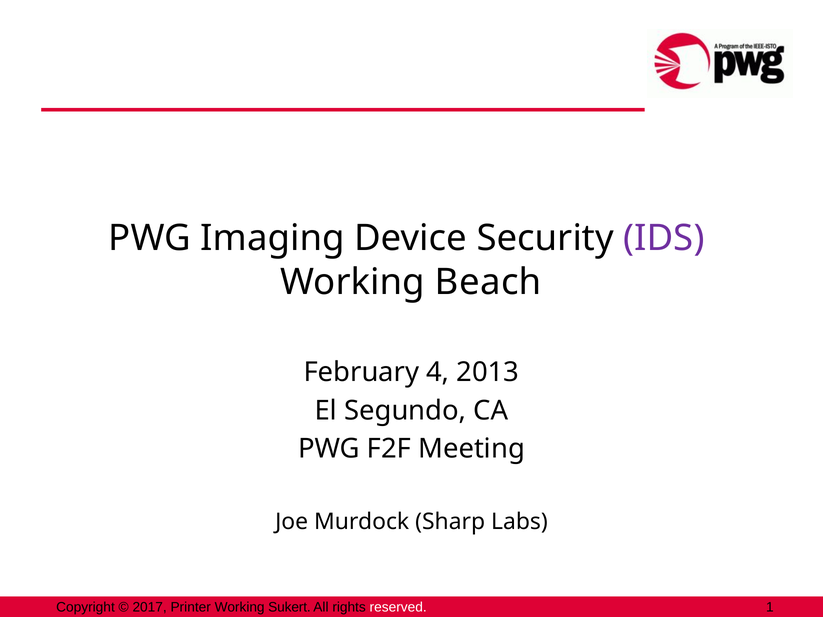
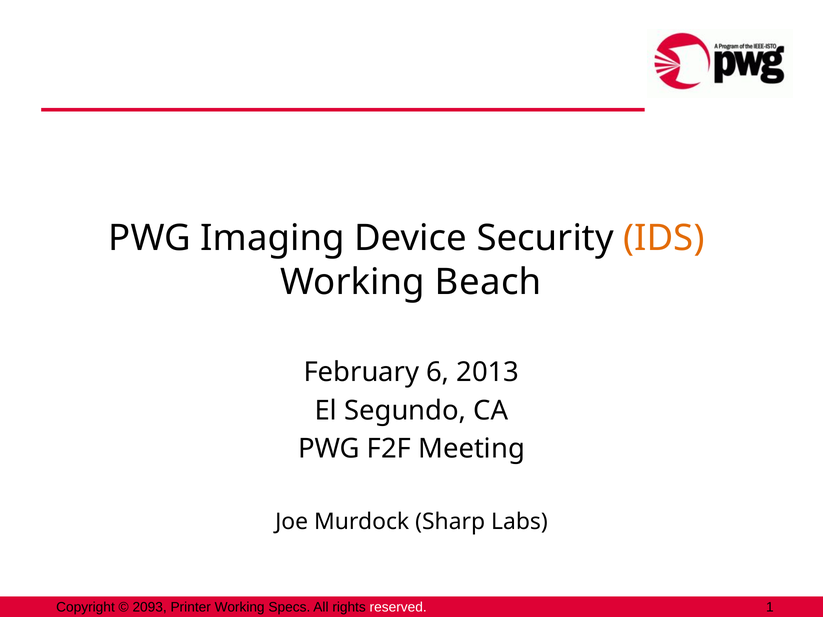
IDS colour: purple -> orange
4: 4 -> 6
2017: 2017 -> 2093
Sukert: Sukert -> Specs
